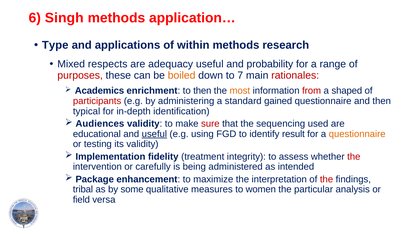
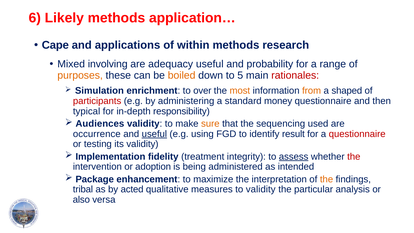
Singh: Singh -> Likely
Type: Type -> Cape
respects: respects -> involving
purposes colour: red -> orange
7: 7 -> 5
Academics: Academics -> Simulation
to then: then -> over
from colour: red -> orange
gained: gained -> money
identification: identification -> responsibility
sure colour: red -> orange
educational: educational -> occurrence
questionnaire at (357, 134) colour: orange -> red
assess underline: none -> present
carefully: carefully -> adoption
the at (327, 179) colour: red -> orange
some: some -> acted
to women: women -> validity
field: field -> also
